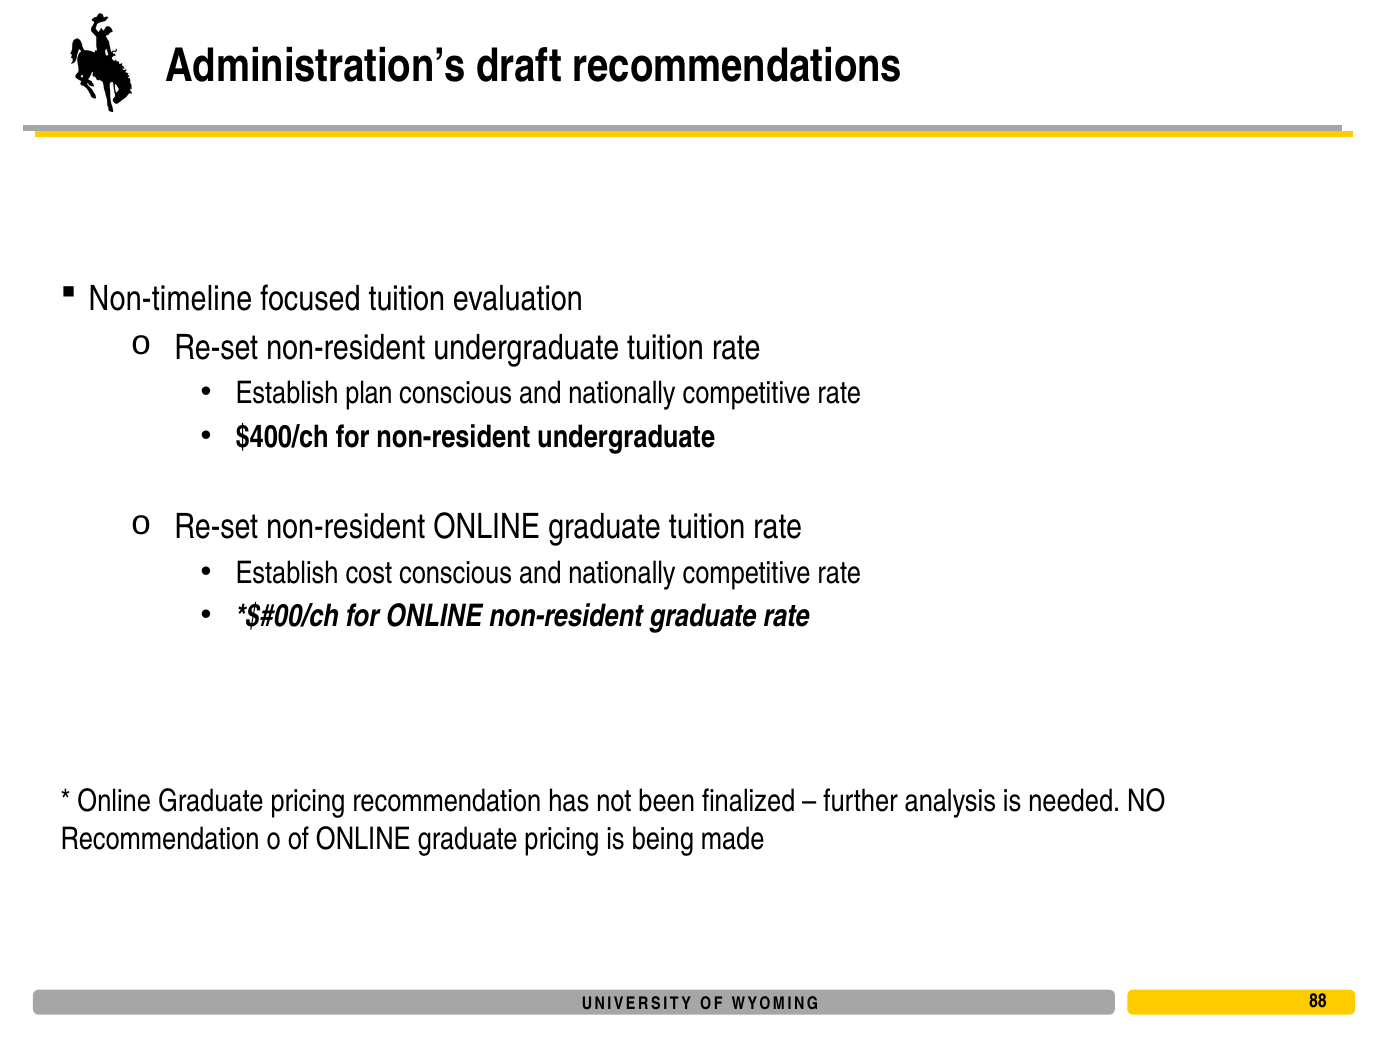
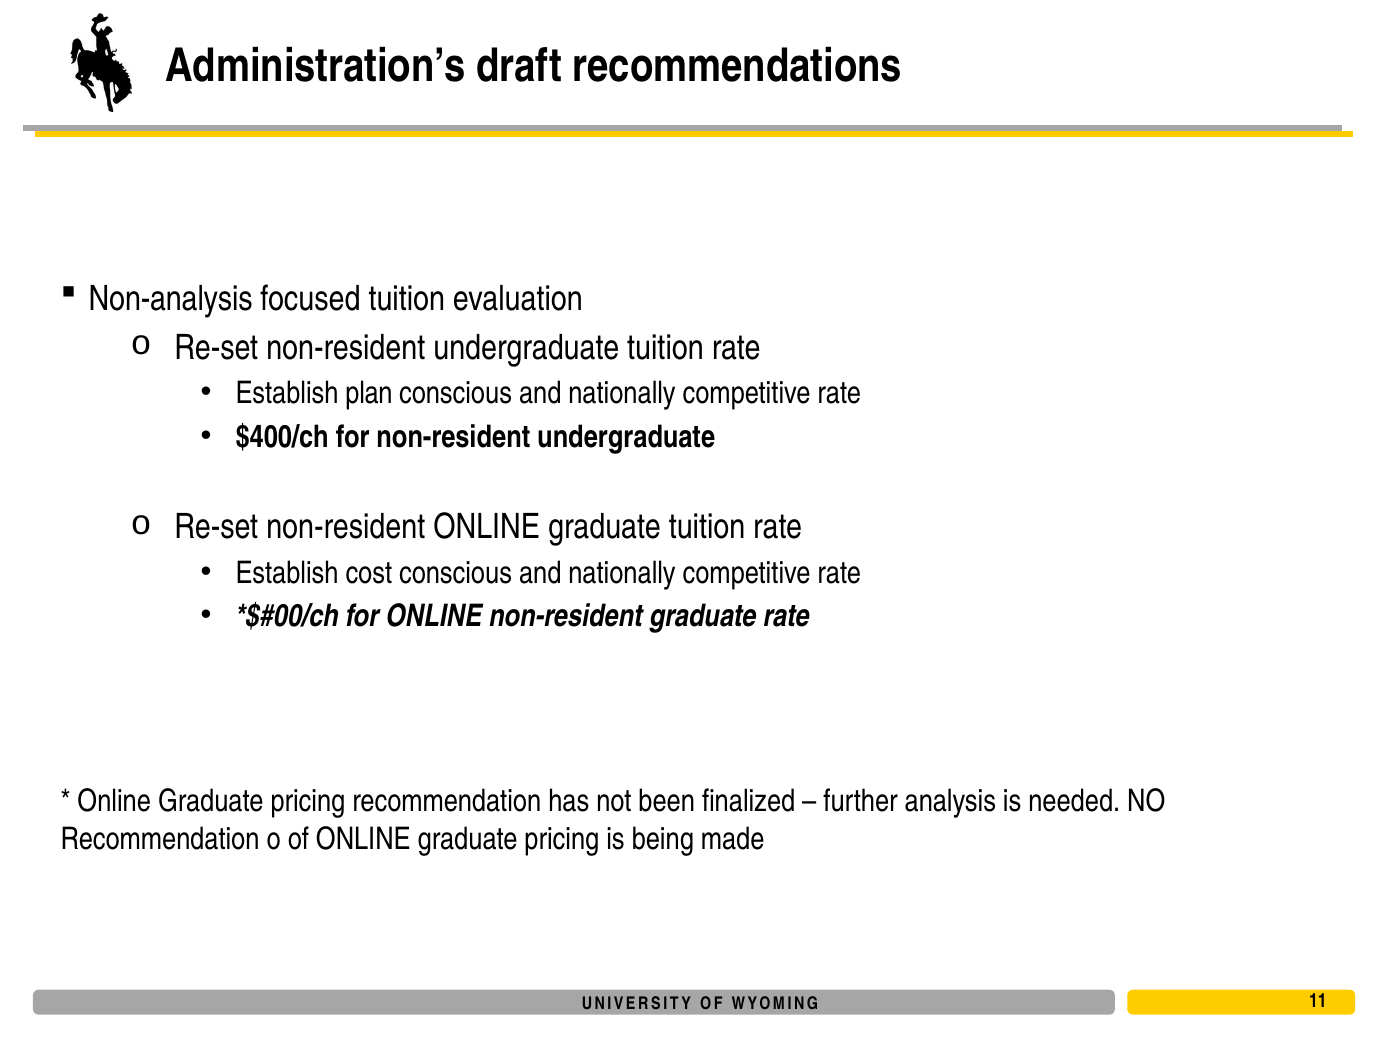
Non-timeline: Non-timeline -> Non-analysis
88: 88 -> 11
